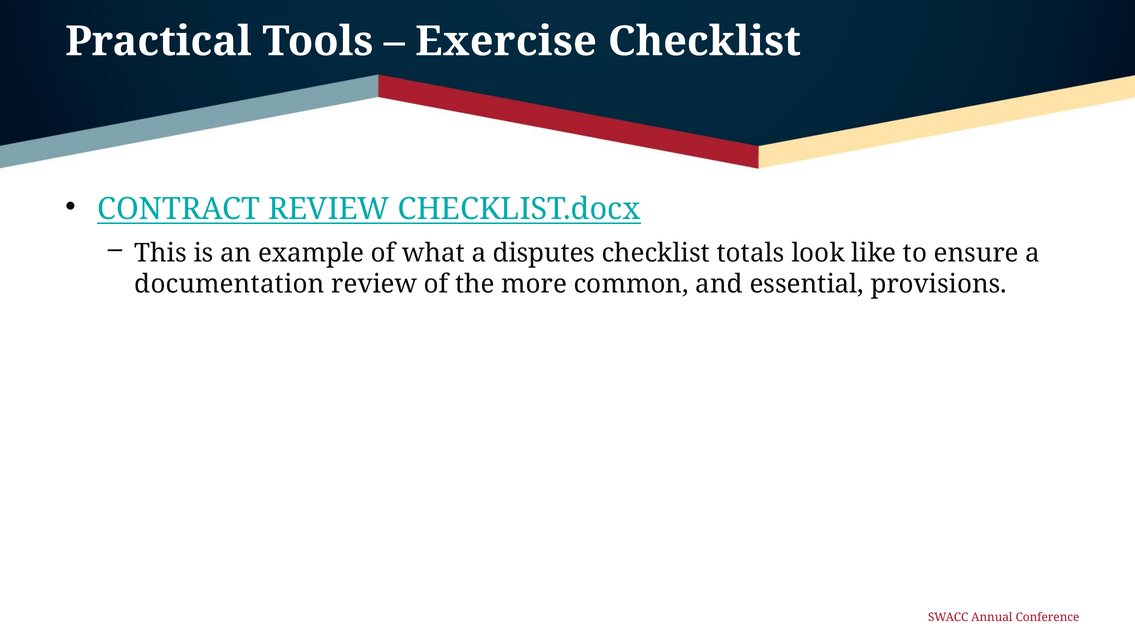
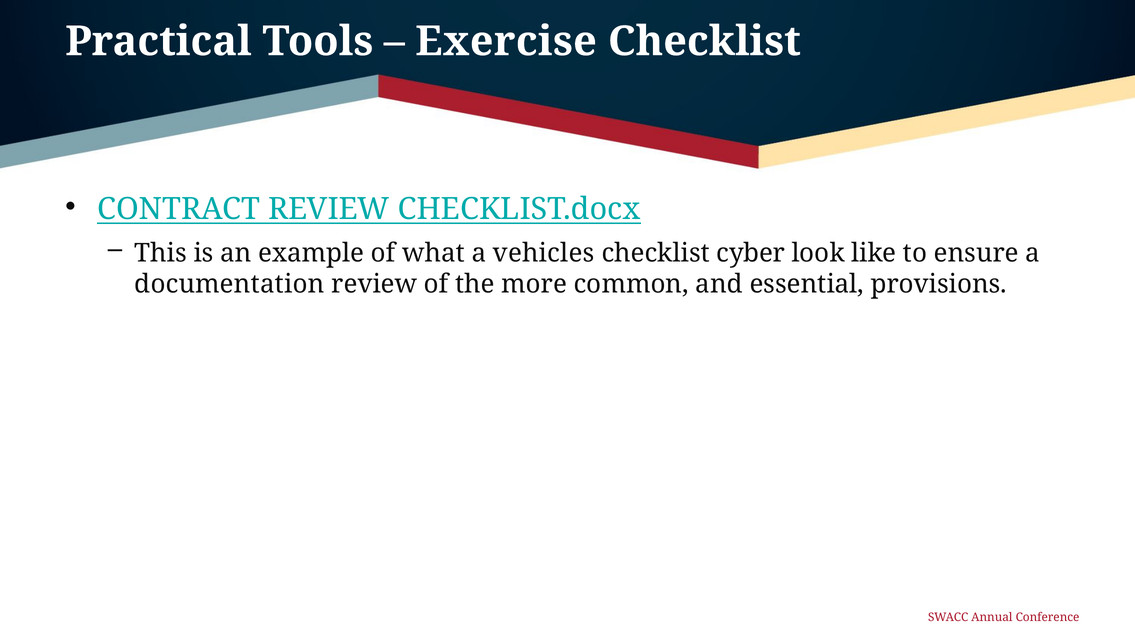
disputes: disputes -> vehicles
totals: totals -> cyber
